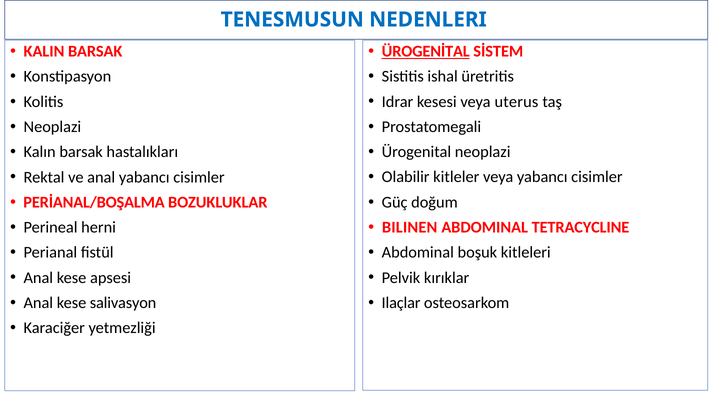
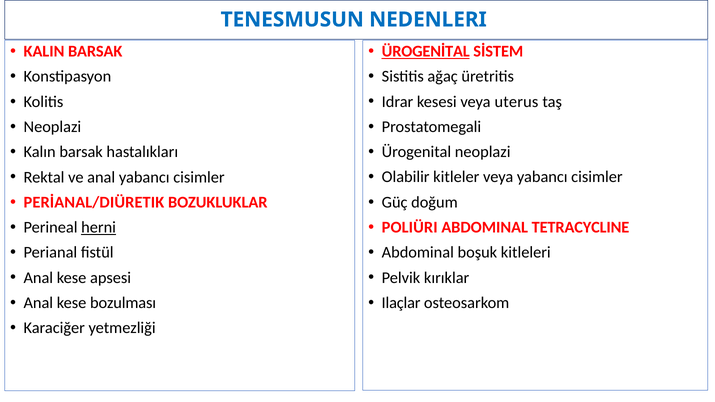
ishal: ishal -> ağaç
PERİANAL/BOŞALMA: PERİANAL/BOŞALMA -> PERİANAL/DIÜRETIK
herni underline: none -> present
BILINEN: BILINEN -> POLIÜRI
salivasyon: salivasyon -> bozulması
